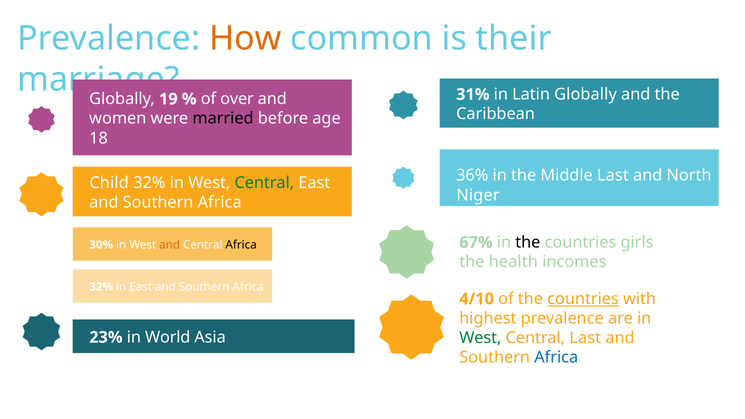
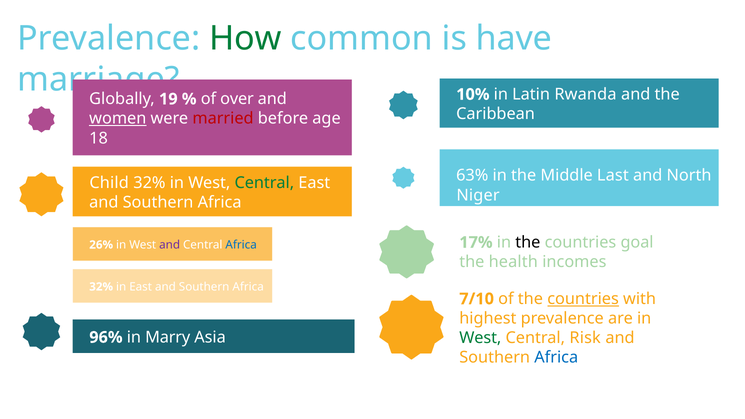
How colour: orange -> green
their: their -> have
31%: 31% -> 10%
Latin Globally: Globally -> Rwanda
women underline: none -> present
married colour: black -> red
36%: 36% -> 63%
67%: 67% -> 17%
girls: girls -> goal
30%: 30% -> 26%
and at (170, 245) colour: orange -> purple
Africa at (241, 245) colour: black -> blue
4/10: 4/10 -> 7/10
Central Last: Last -> Risk
23%: 23% -> 96%
World: World -> Marry
